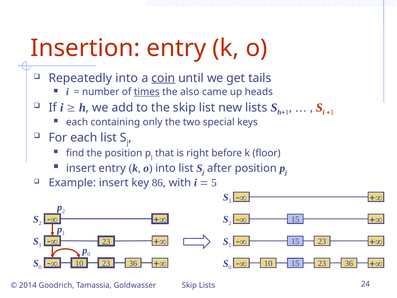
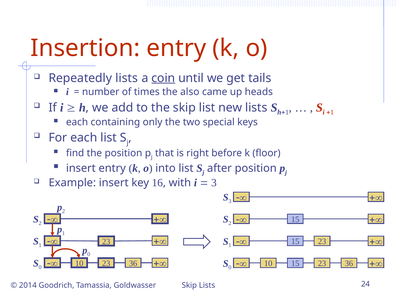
Repeatedly into: into -> lists
times underline: present -> none
86: 86 -> 16
5 at (214, 183): 5 -> 3
